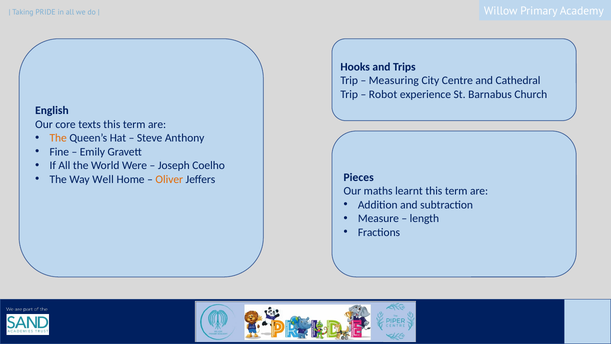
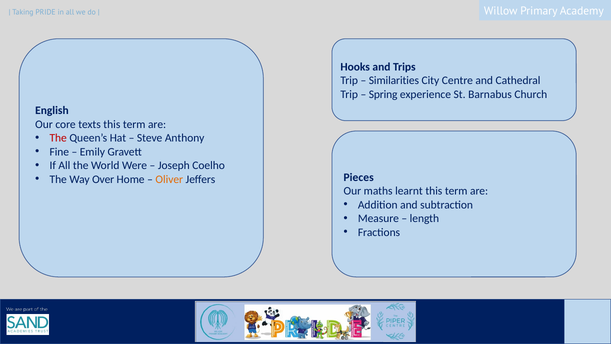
Measuring: Measuring -> Similarities
Robot: Robot -> Spring
The at (58, 138) colour: orange -> red
Well: Well -> Over
